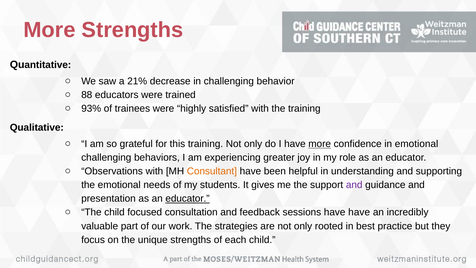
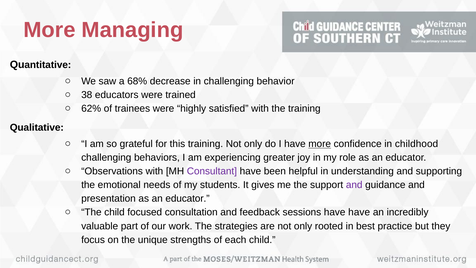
More Strengths: Strengths -> Managing
21%: 21% -> 68%
88: 88 -> 38
93%: 93% -> 62%
in emotional: emotional -> childhood
Consultant colour: orange -> purple
educator at (188, 199) underline: present -> none
